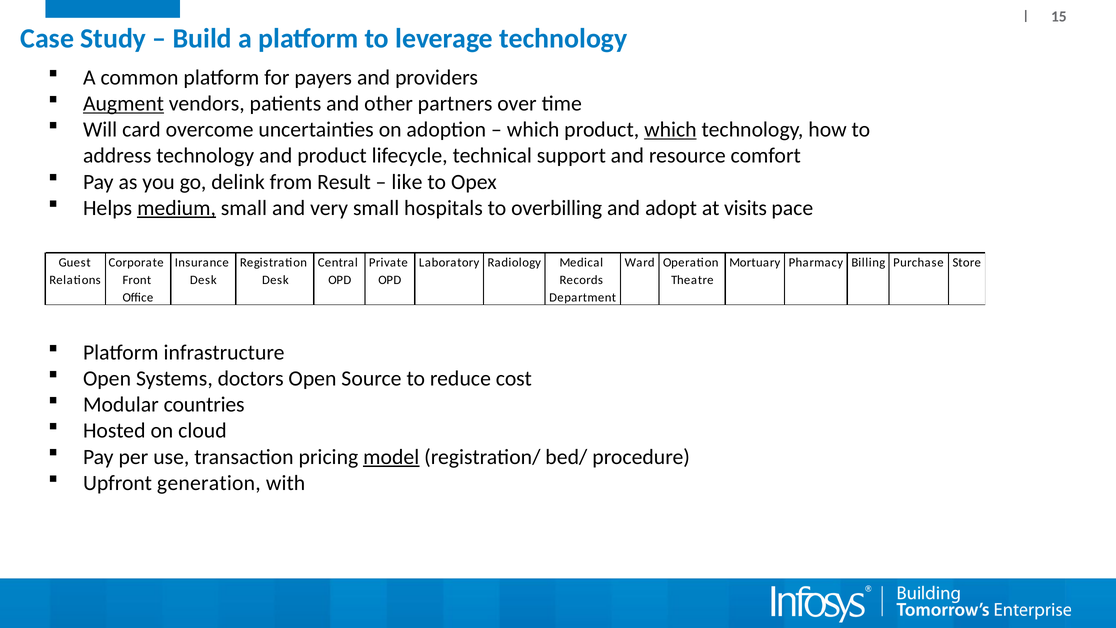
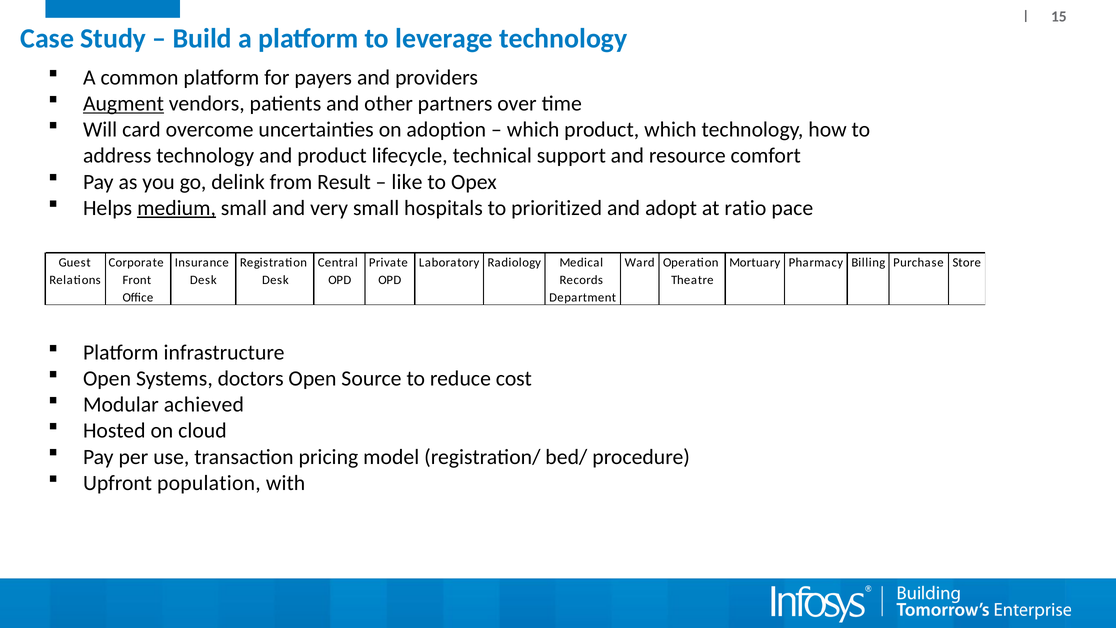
which at (670, 130) underline: present -> none
overbilling: overbilling -> prioritized
visits: visits -> ratio
countries: countries -> achieved
model underline: present -> none
generation: generation -> population
